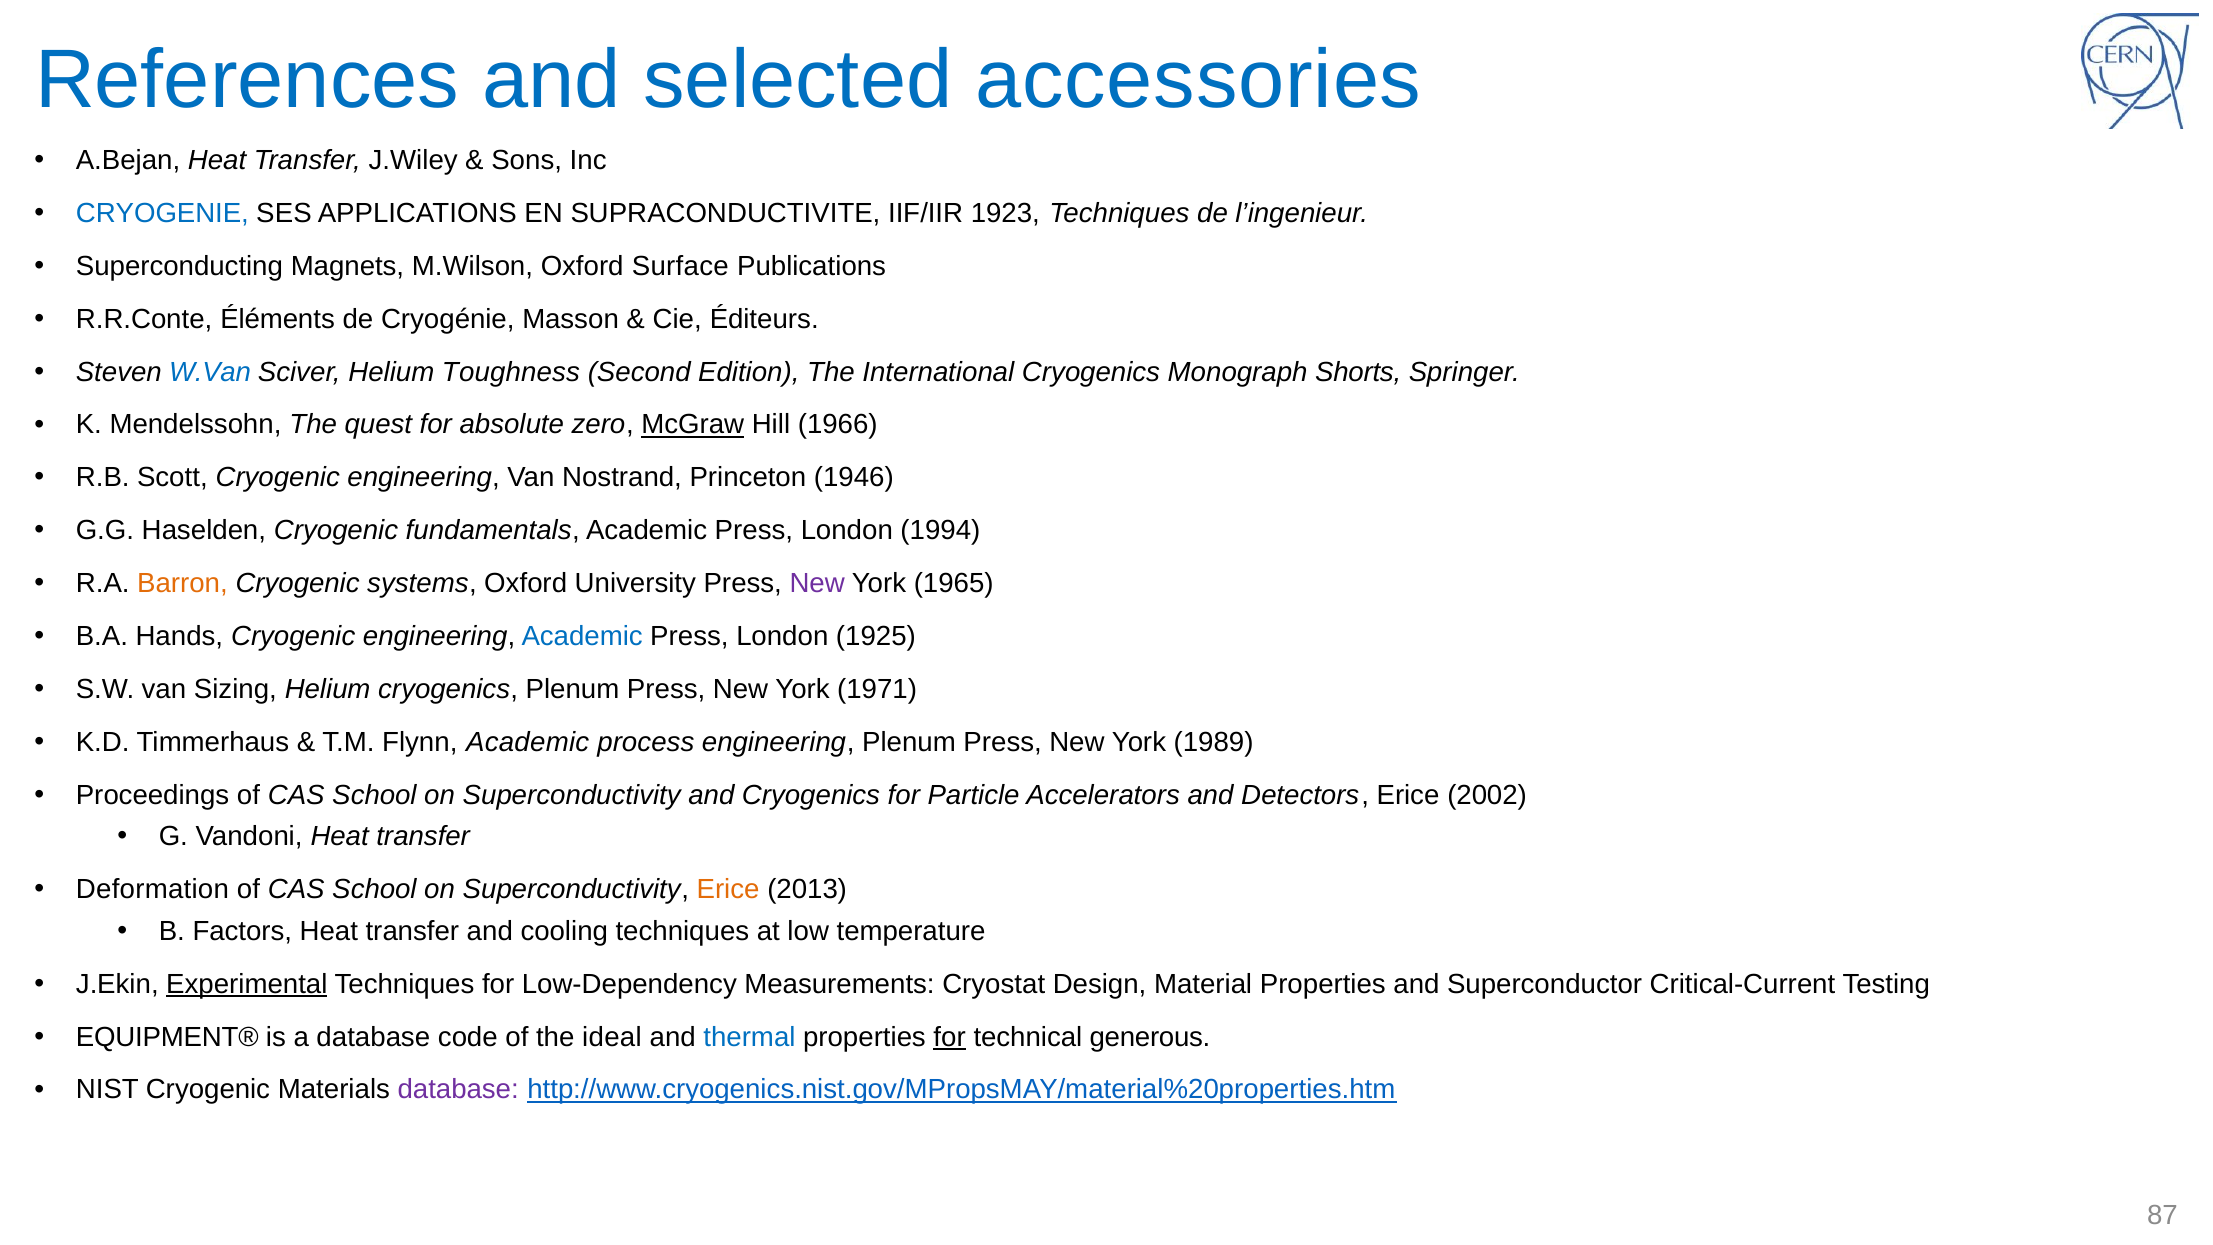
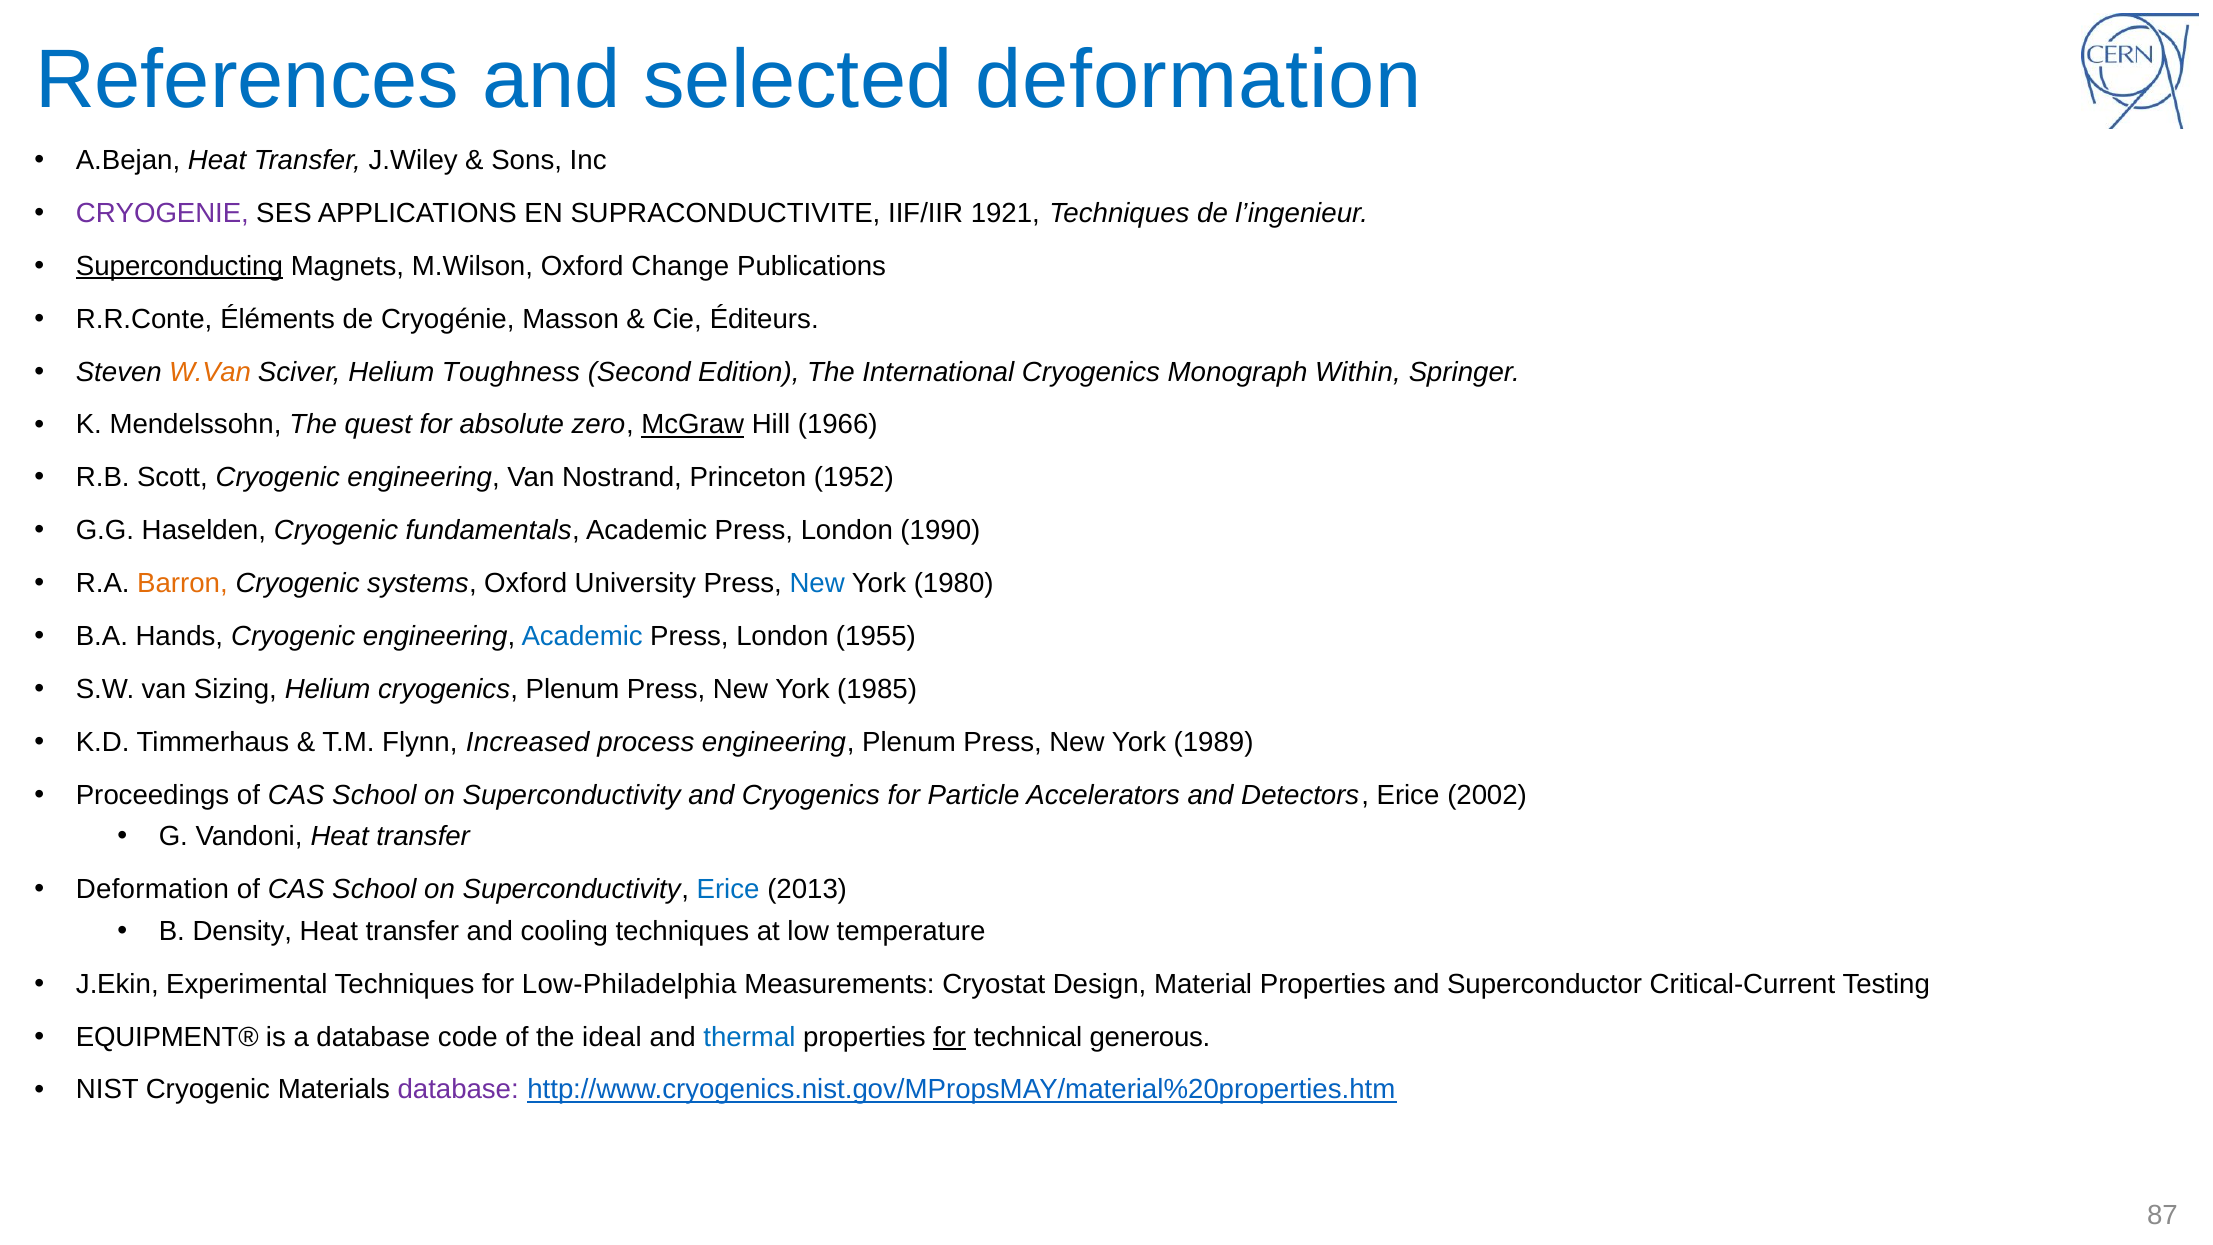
selected accessories: accessories -> deformation
CRYOGENIE colour: blue -> purple
1923: 1923 -> 1921
Superconducting underline: none -> present
Surface: Surface -> Change
W.Van colour: blue -> orange
Shorts: Shorts -> Within
1946: 1946 -> 1952
1994: 1994 -> 1990
New at (817, 584) colour: purple -> blue
1965: 1965 -> 1980
1925: 1925 -> 1955
1971: 1971 -> 1985
Flynn Academic: Academic -> Increased
Erice at (728, 890) colour: orange -> blue
Factors: Factors -> Density
Experimental underline: present -> none
Low-Dependency: Low-Dependency -> Low-Philadelphia
